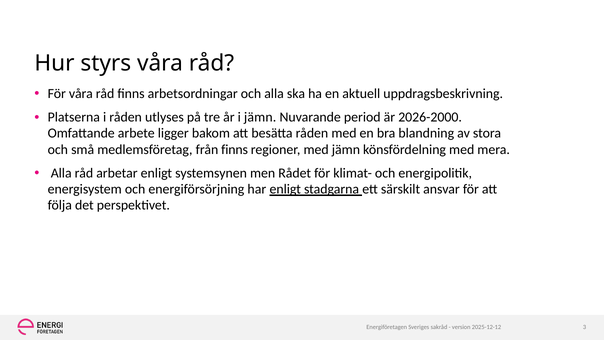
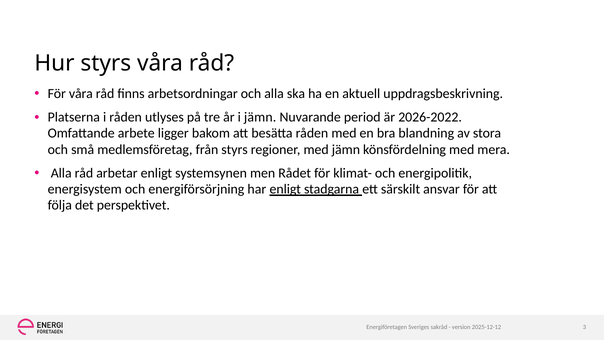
2026-2000: 2026-2000 -> 2026-2022
från finns: finns -> styrs
